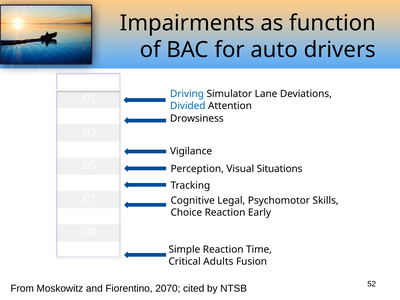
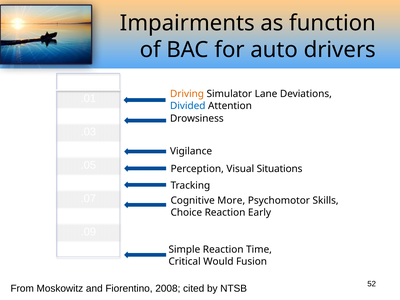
Driving colour: blue -> orange
Legal: Legal -> More
Adults: Adults -> Would
2070: 2070 -> 2008
